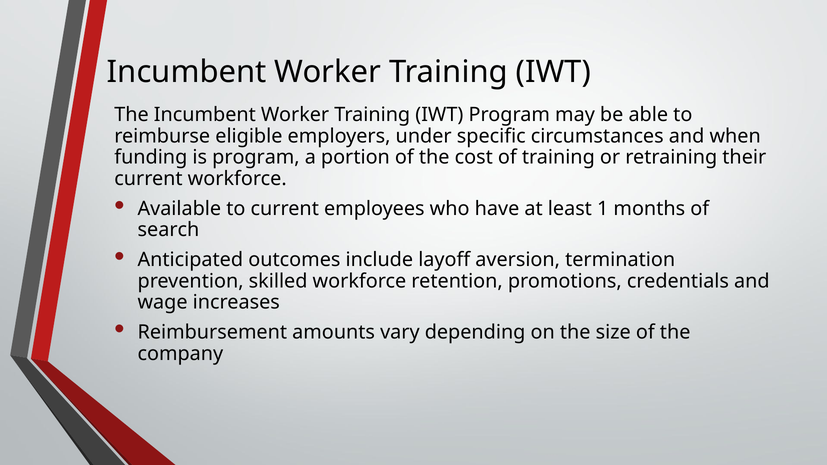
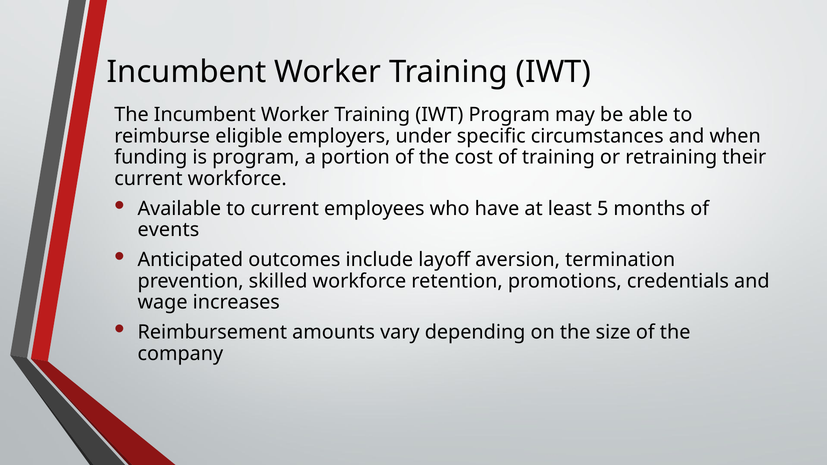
1: 1 -> 5
search: search -> events
